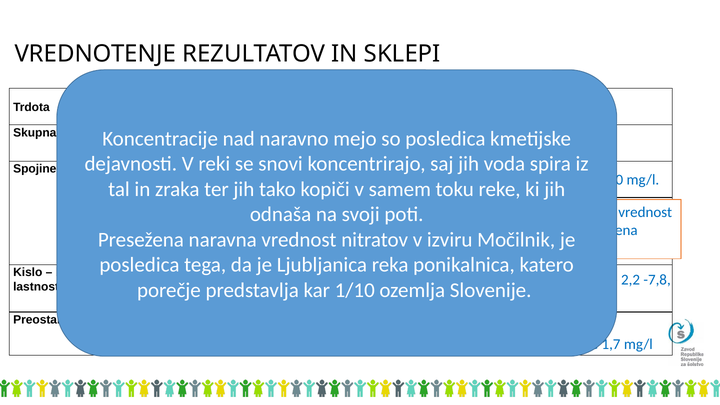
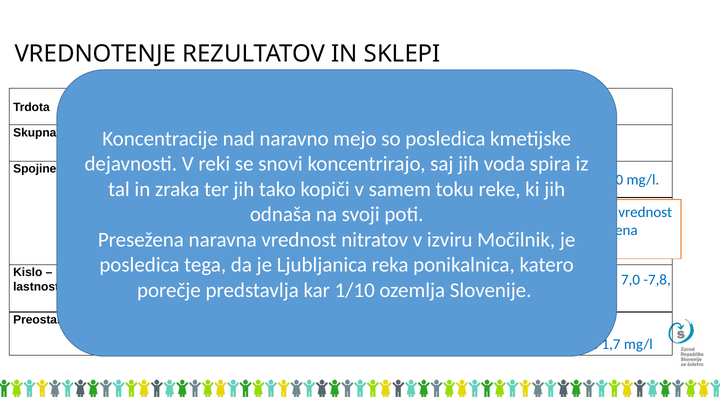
2,2: 2,2 -> 7,0
